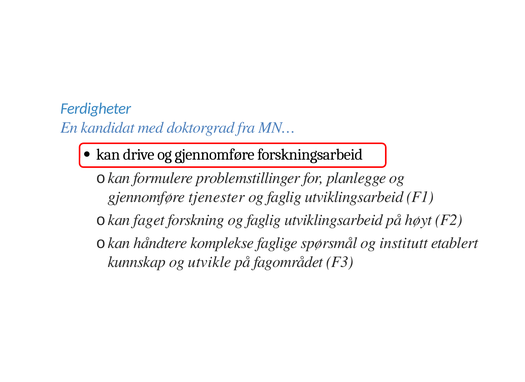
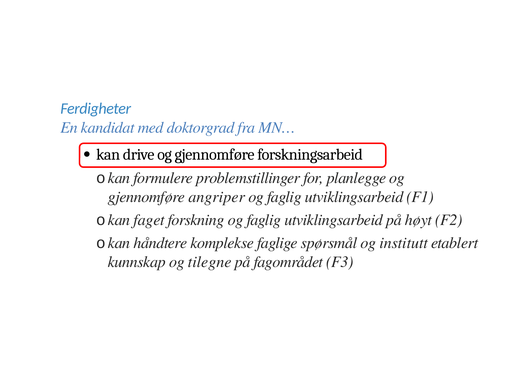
tjenester: tjenester -> angriper
utvikle: utvikle -> tilegne
